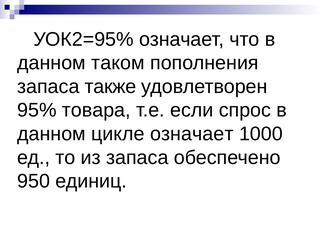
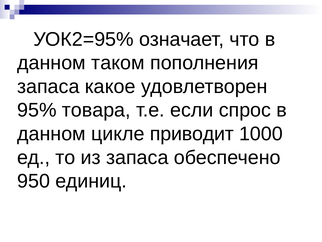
также: также -> какое
цикле означает: означает -> приводит
